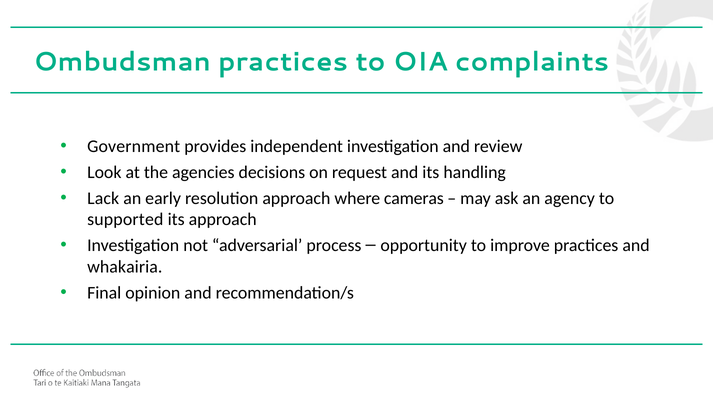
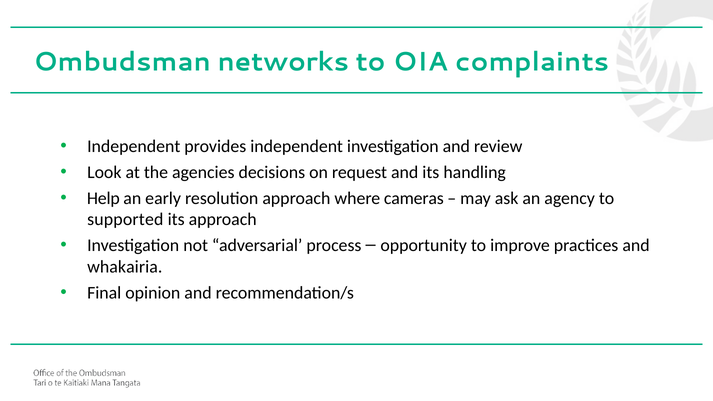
Ombudsman practices: practices -> networks
Government at (134, 146): Government -> Independent
Lack: Lack -> Help
